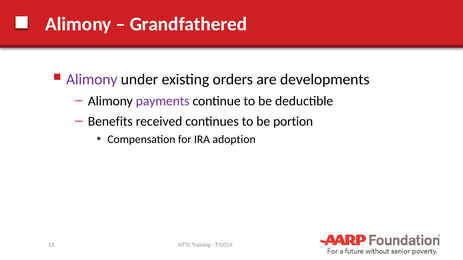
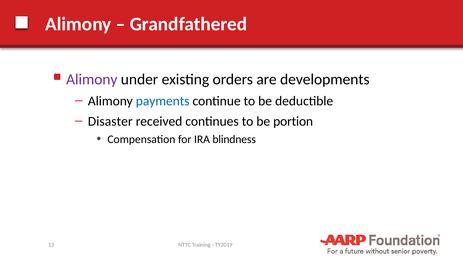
payments colour: purple -> blue
Benefits: Benefits -> Disaster
adoption: adoption -> blindness
